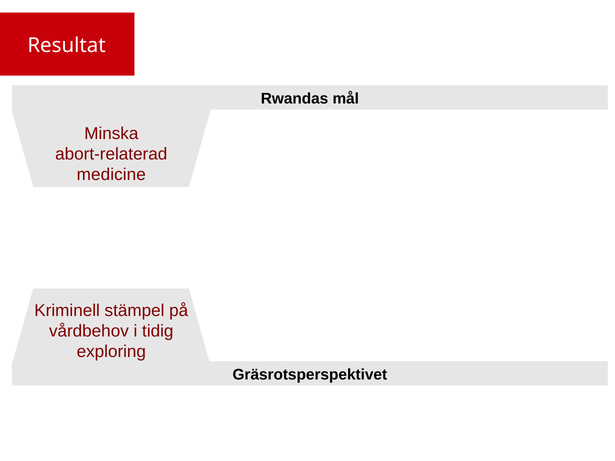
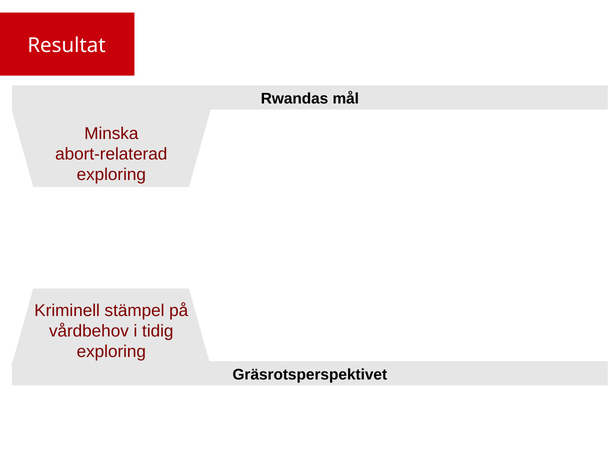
medicine at (111, 175): medicine -> exploring
